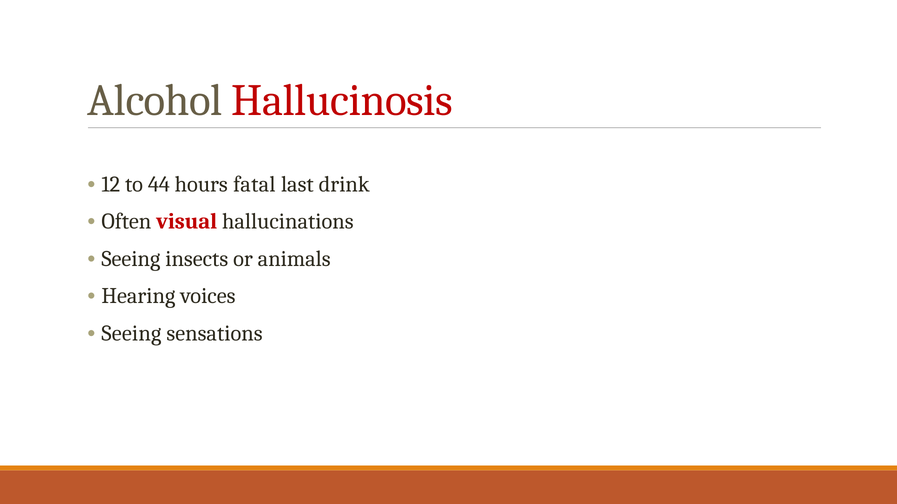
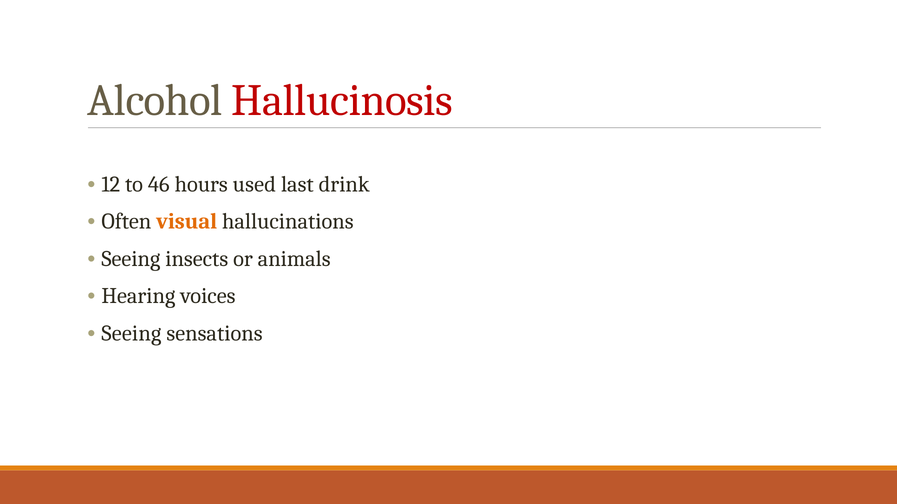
44: 44 -> 46
fatal: fatal -> used
visual colour: red -> orange
